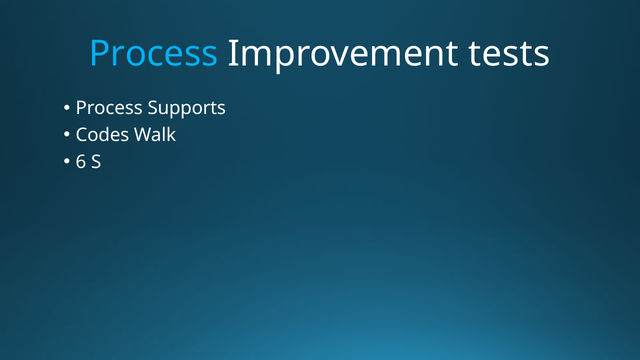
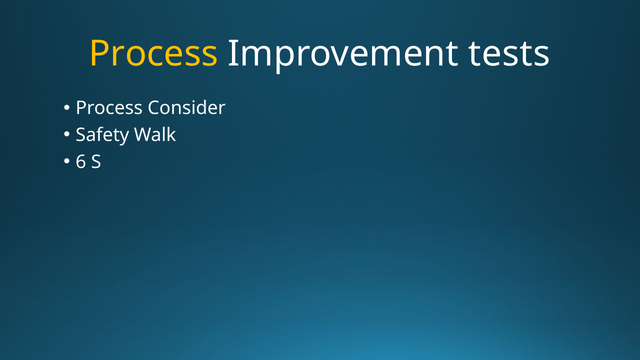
Process at (154, 54) colour: light blue -> yellow
Supports: Supports -> Consider
Codes: Codes -> Safety
